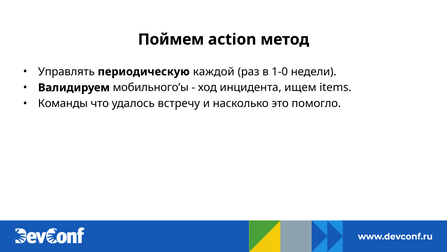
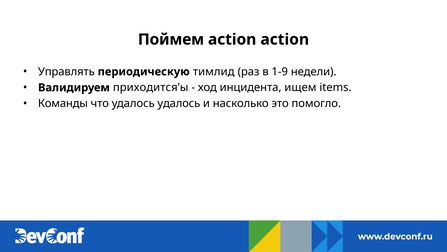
action метод: метод -> action
каждой: каждой -> тимлид
1-0: 1-0 -> 1-9
мобильного’ы: мобильного’ы -> приходится’ы
удалось встречу: встречу -> удалось
